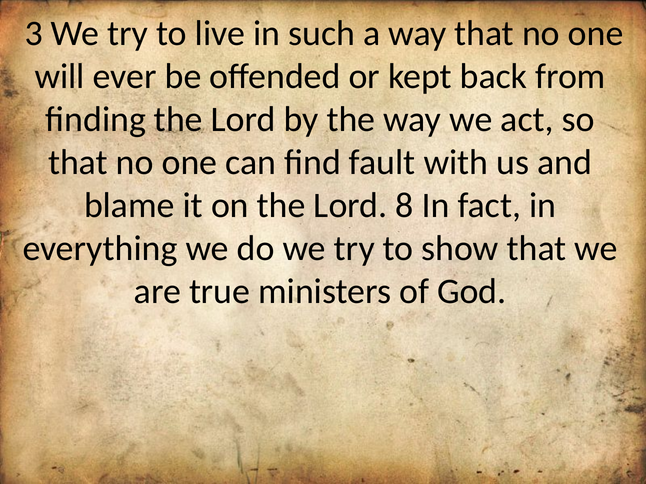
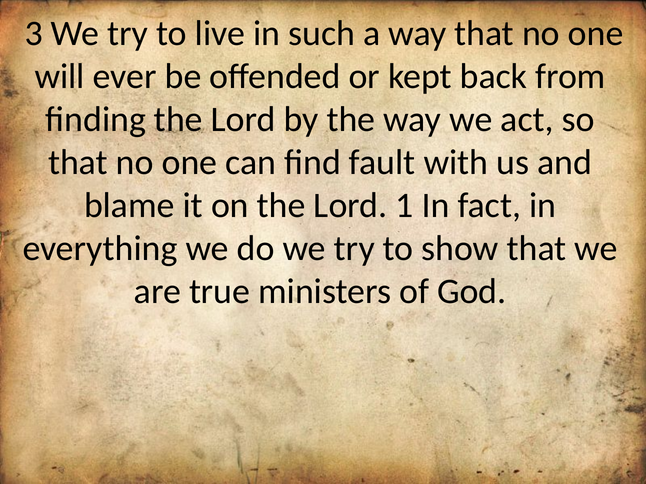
8: 8 -> 1
